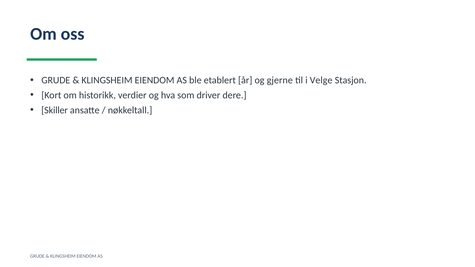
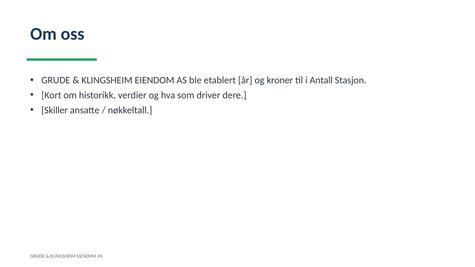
gjerne: gjerne -> kroner
Velge: Velge -> Antall
